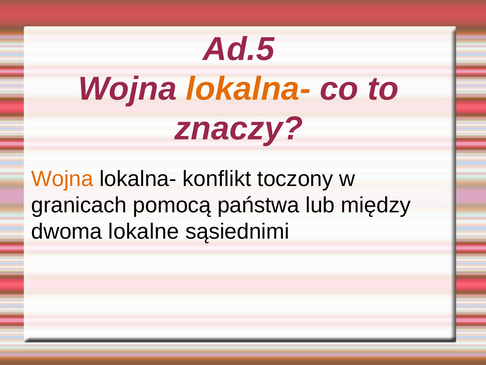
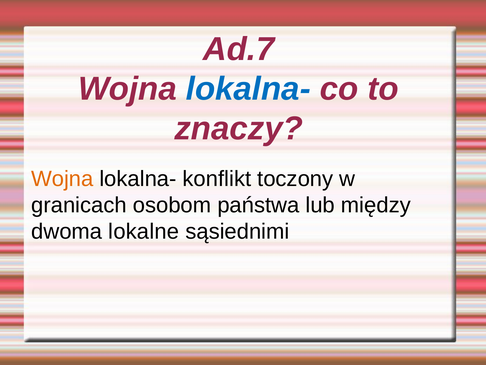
Ad.5: Ad.5 -> Ad.7
lokalna- at (248, 89) colour: orange -> blue
pomocą: pomocą -> osobom
